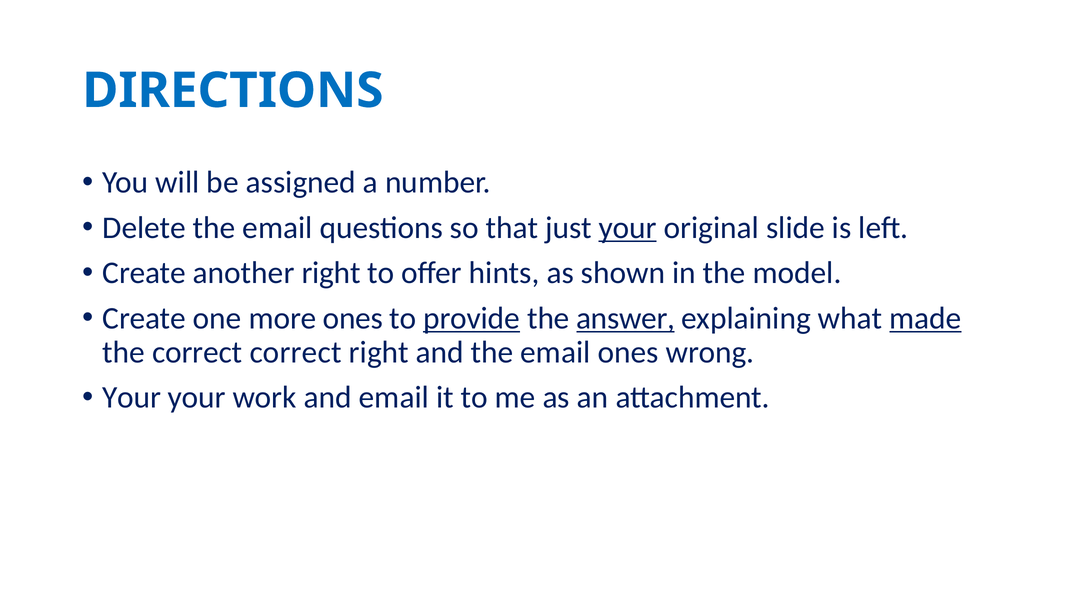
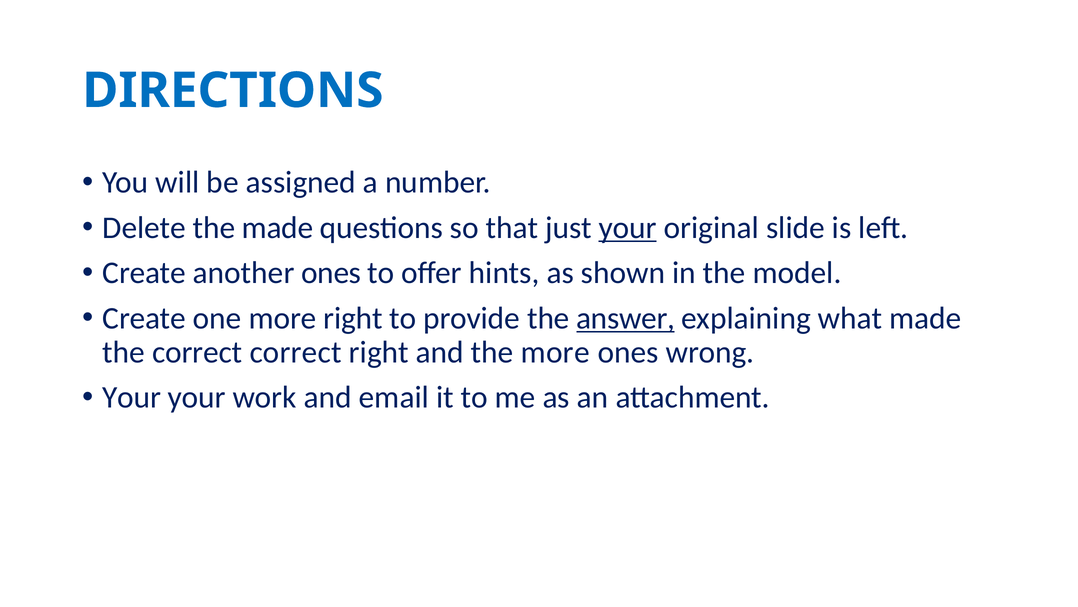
Delete the email: email -> made
another right: right -> ones
more ones: ones -> right
provide underline: present -> none
made at (925, 318) underline: present -> none
and the email: email -> more
